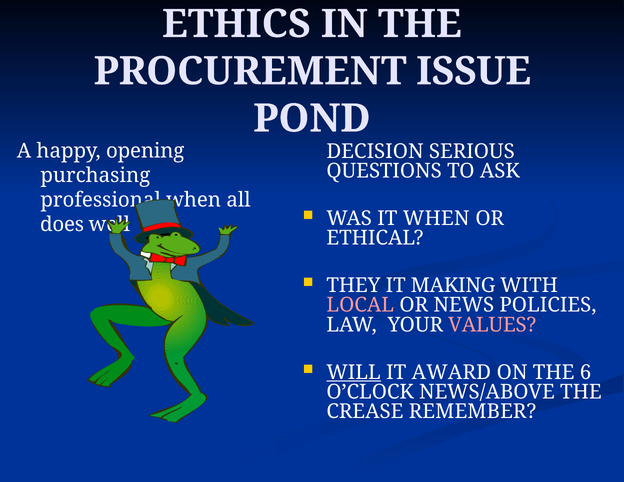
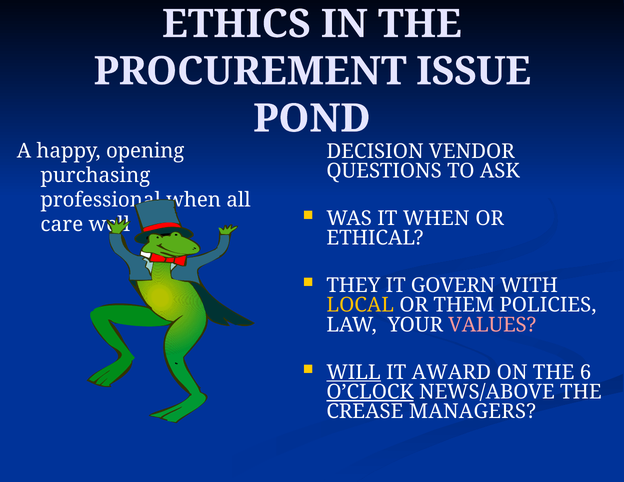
SERIOUS: SERIOUS -> VENDOR
does: does -> care
MAKING: MAKING -> GOVERN
LOCAL colour: pink -> yellow
NEWS: NEWS -> THEM
O’CLOCK underline: none -> present
REMEMBER: REMEMBER -> MANAGERS
